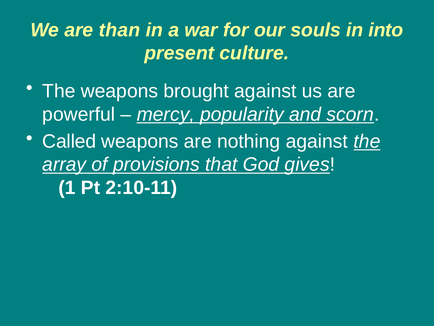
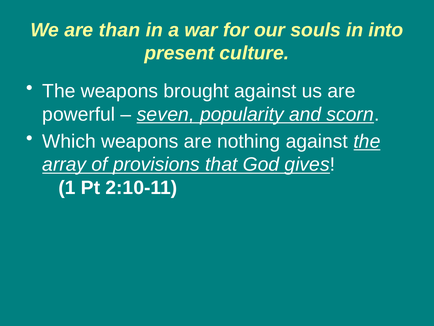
mercy: mercy -> seven
Called: Called -> Which
